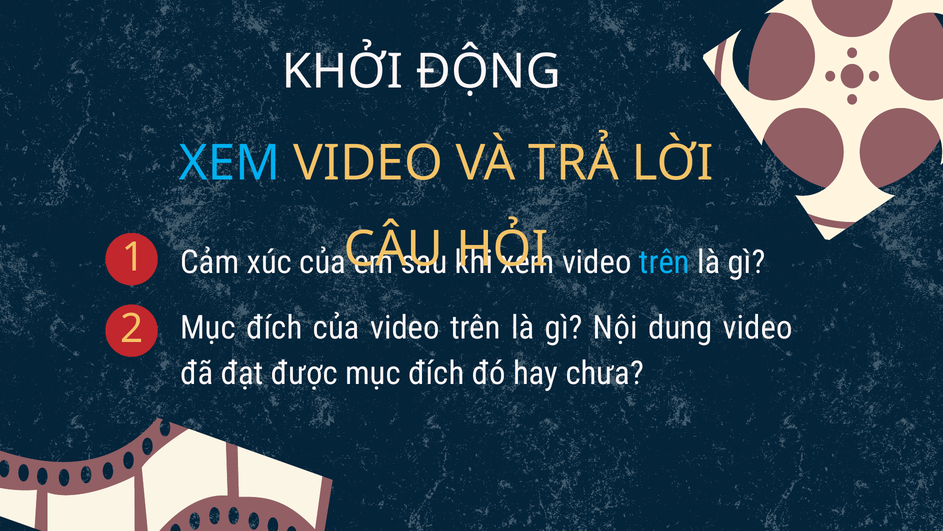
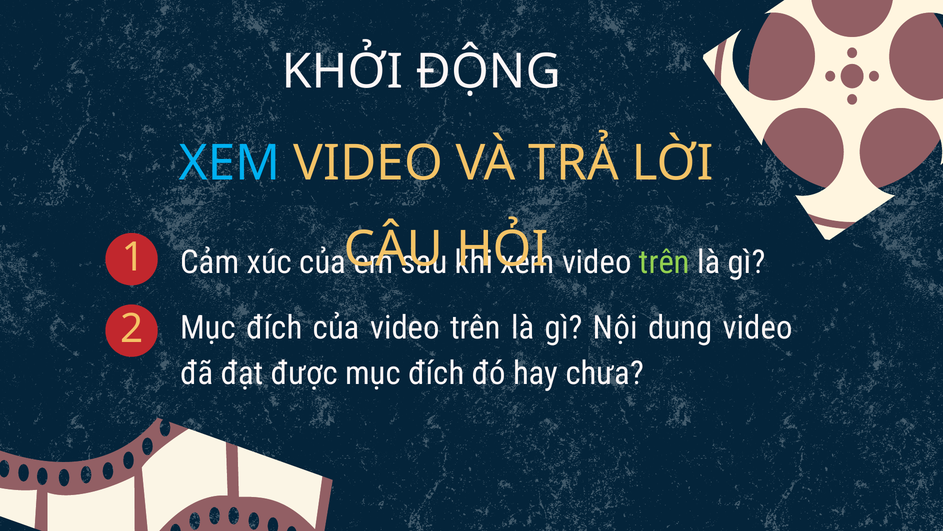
trên at (664, 262) colour: light blue -> light green
